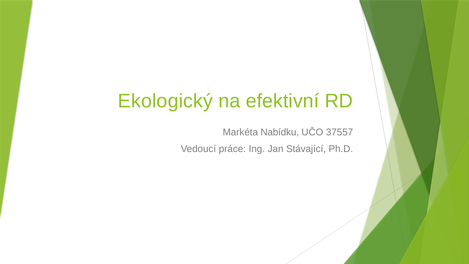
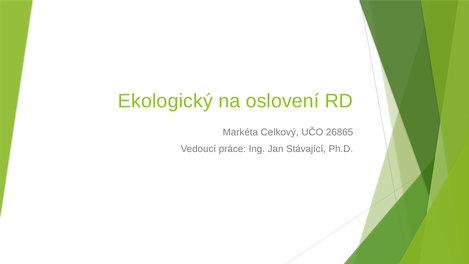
efektivní: efektivní -> oslovení
Nabídku: Nabídku -> Celkový
37557: 37557 -> 26865
